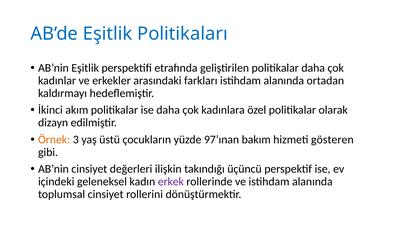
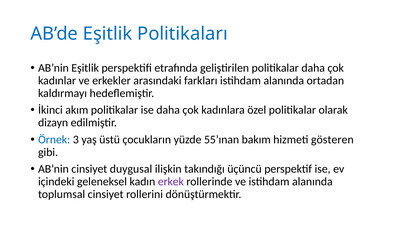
Örnek colour: orange -> blue
97’ınan: 97’ınan -> 55’ınan
değerleri: değerleri -> duygusal
